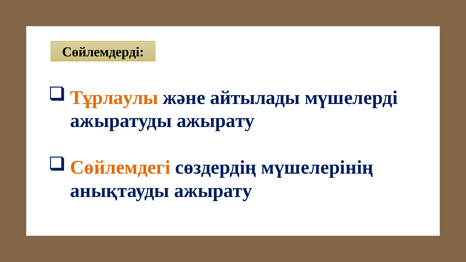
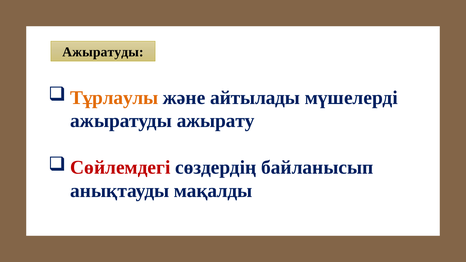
Сөйлемдерді at (103, 52): Сөйлемдерді -> Ажыратуды
Сөйлемдегі colour: orange -> red
мүшелерінің: мүшелерінің -> байланысып
анықтауды ажырату: ажырату -> мақалды
